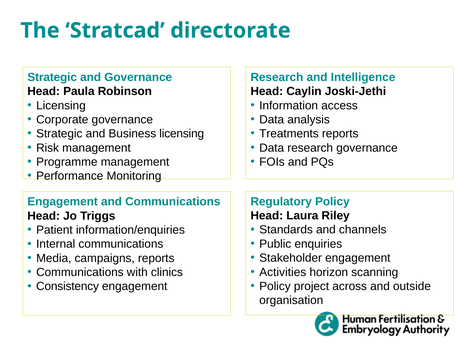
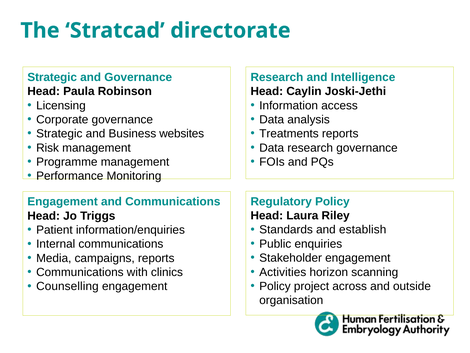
Business licensing: licensing -> websites
channels: channels -> establish
Consistency: Consistency -> Counselling
